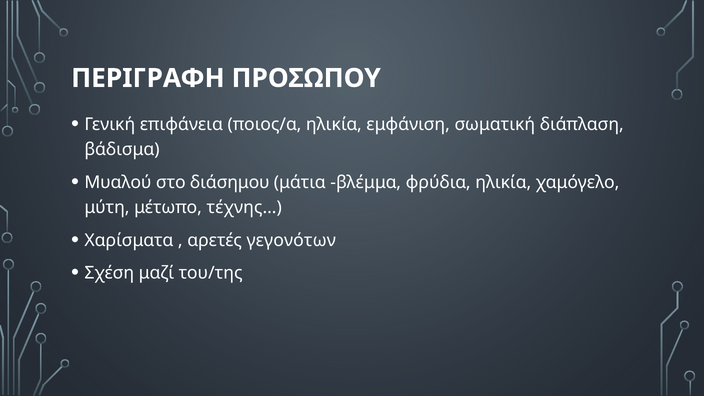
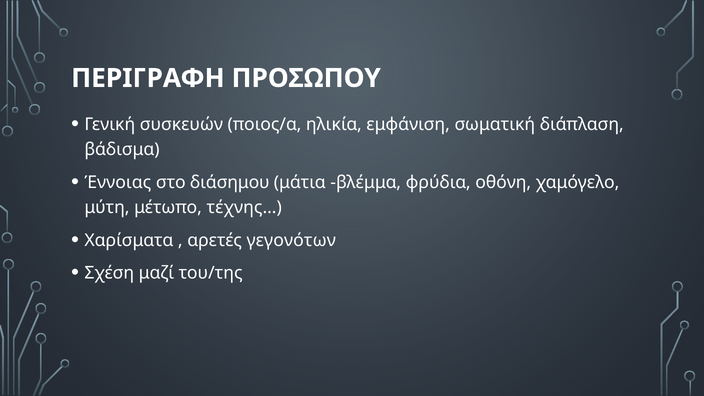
επιφάνεια: επιφάνεια -> συσκευών
Μυαλού: Μυαλού -> Έννοιας
φρύδια ηλικία: ηλικία -> οθόνη
